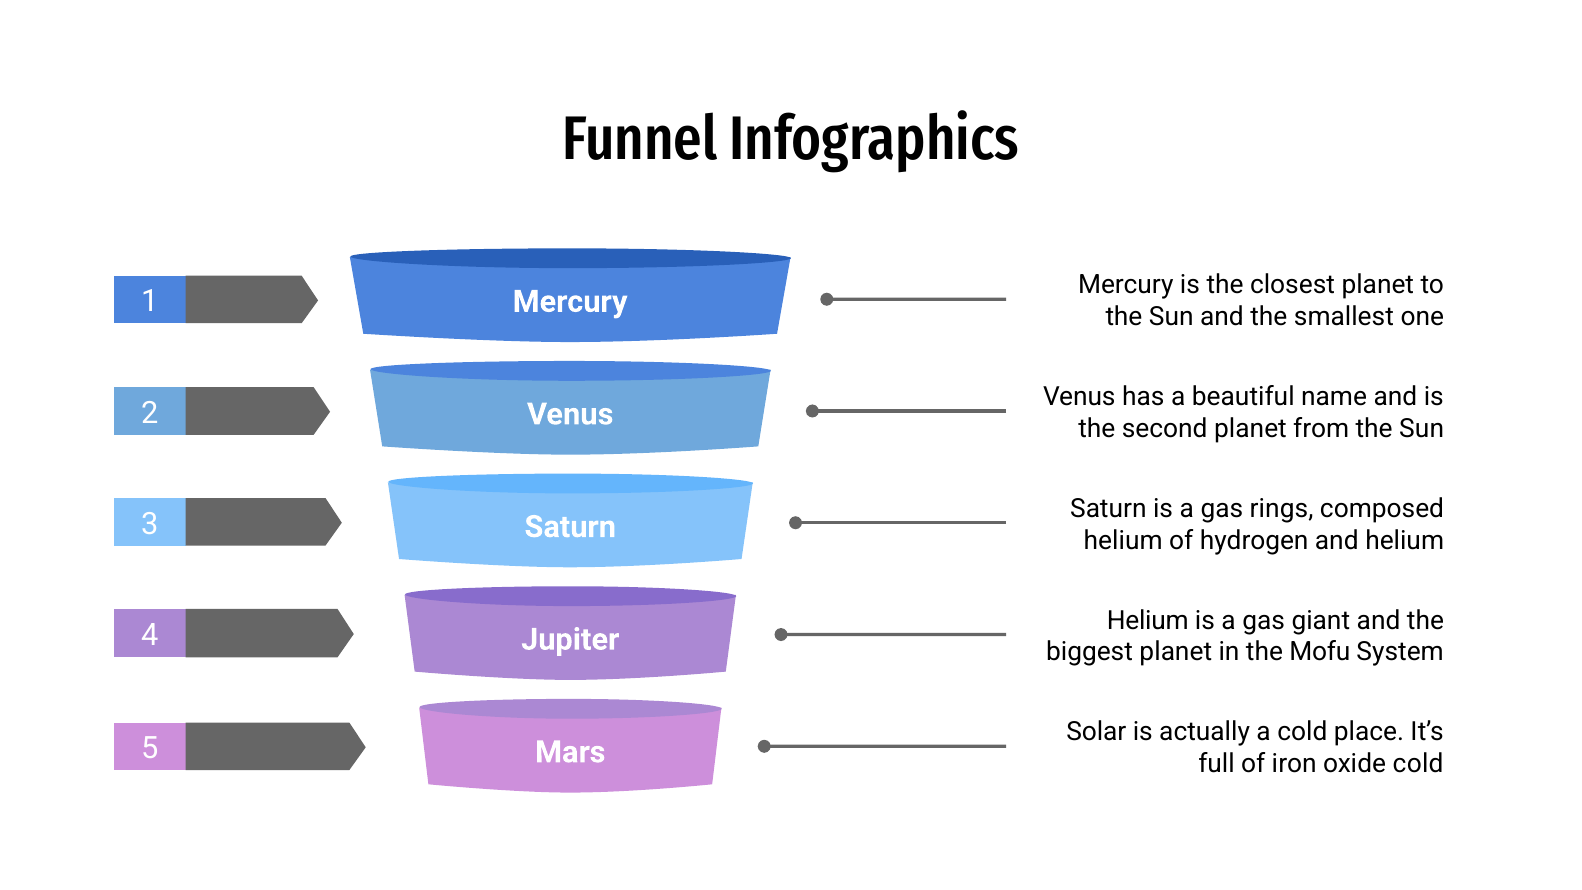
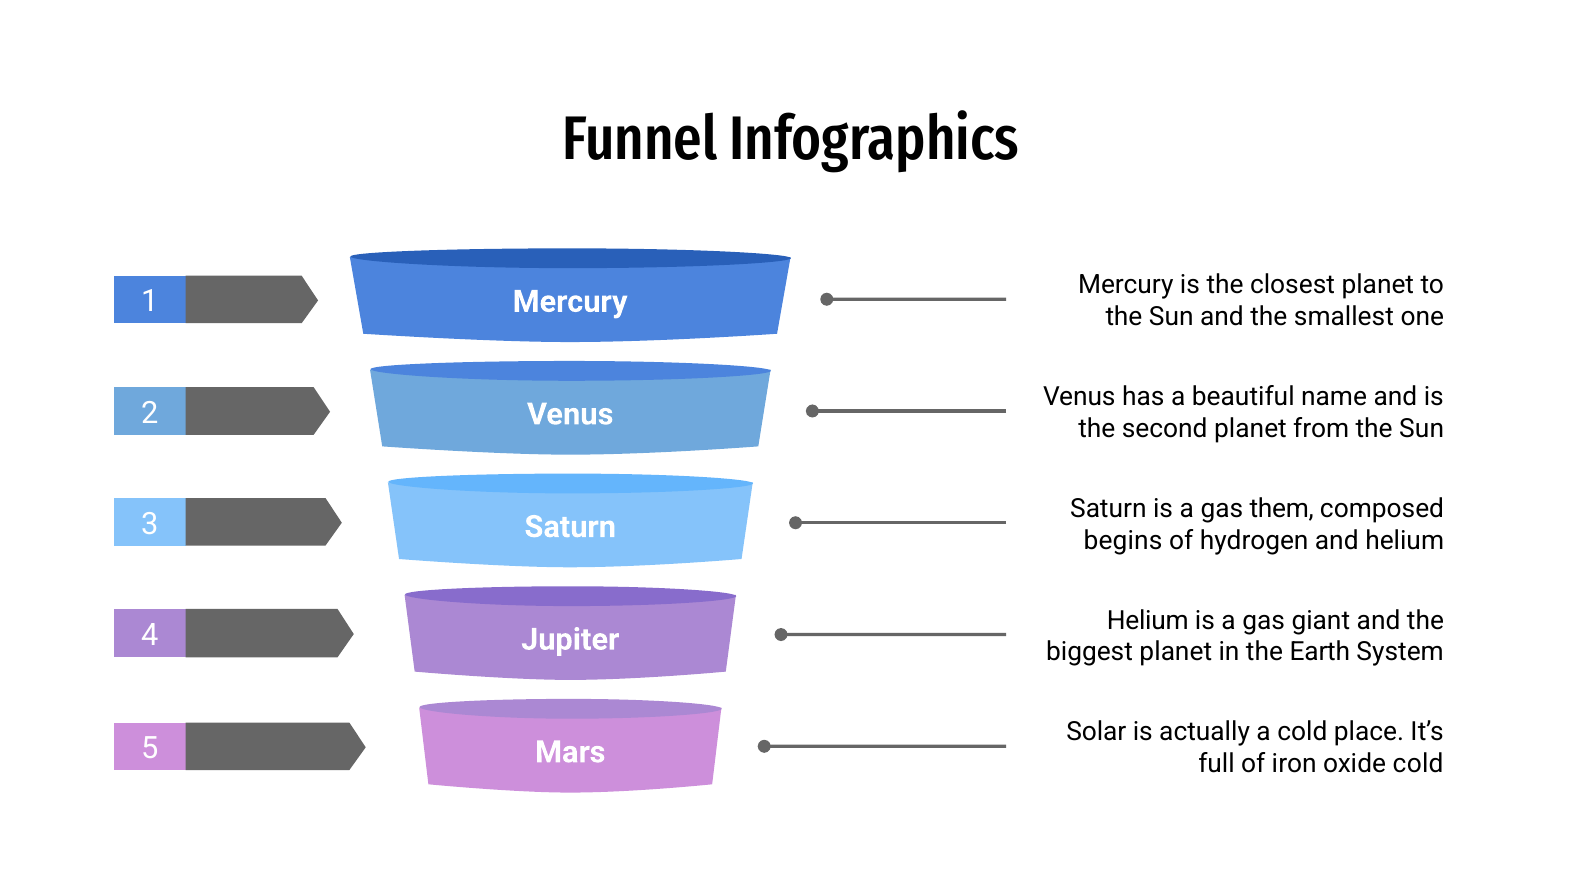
rings: rings -> them
helium at (1123, 540): helium -> begins
Mofu: Mofu -> Earth
